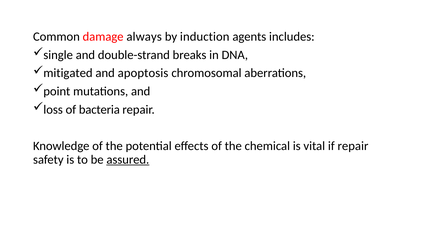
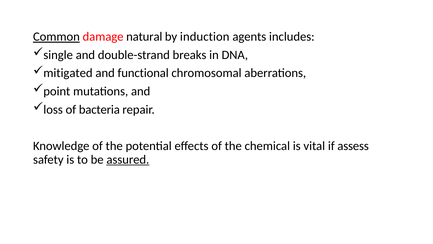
Common underline: none -> present
always: always -> natural
apoptosis: apoptosis -> functional
if repair: repair -> assess
